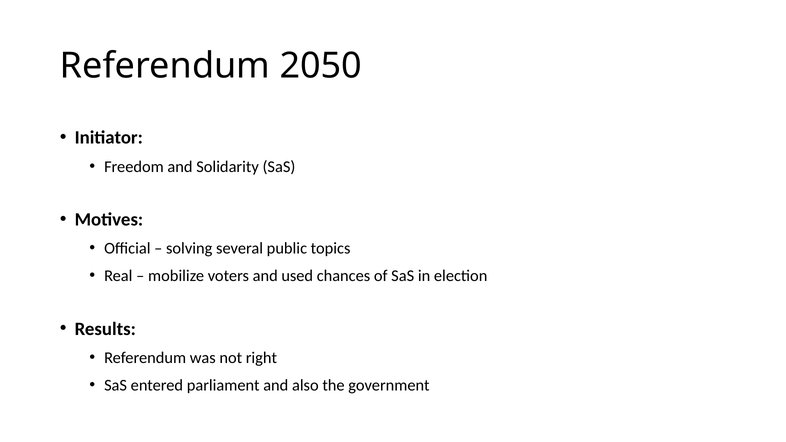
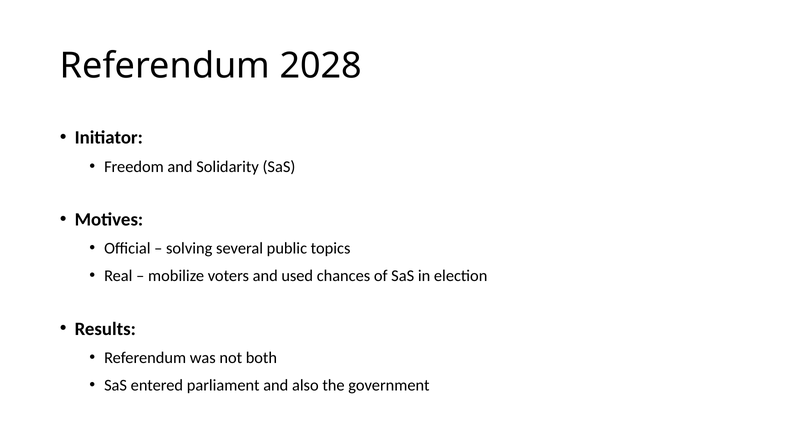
2050: 2050 -> 2028
right: right -> both
